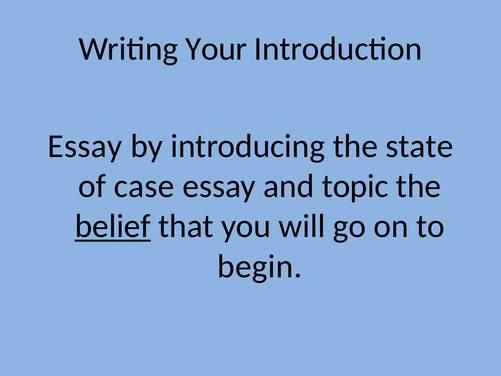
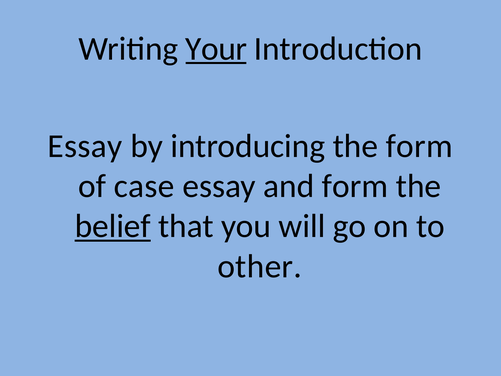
Your underline: none -> present
the state: state -> form
and topic: topic -> form
begin: begin -> other
